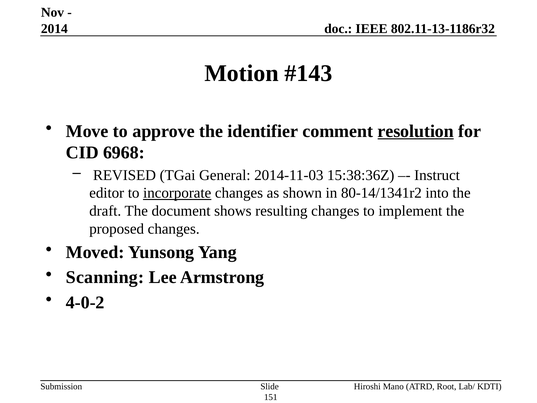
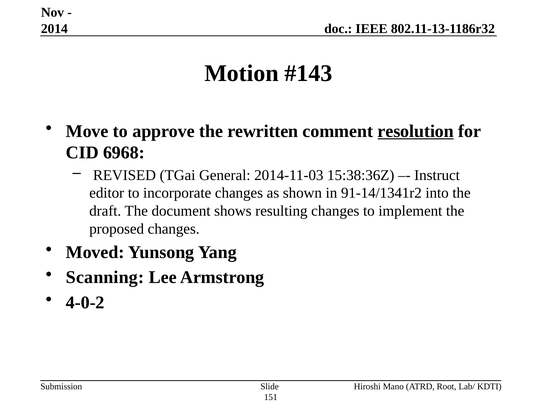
identifier: identifier -> rewritten
incorporate underline: present -> none
80-14/1341r2: 80-14/1341r2 -> 91-14/1341r2
